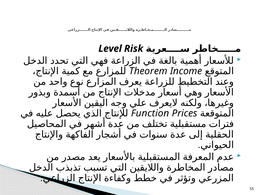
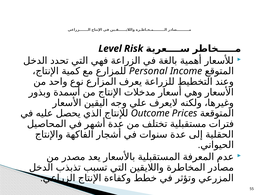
Theorem: Theorem -> Personal
Function: Function -> Outcome
